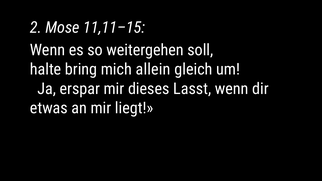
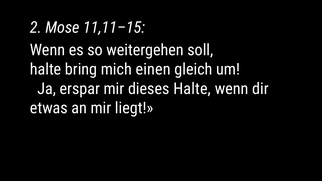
allein: allein -> einen
dieses Lasst: Lasst -> Halte
